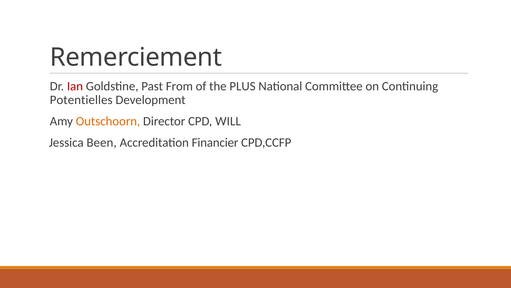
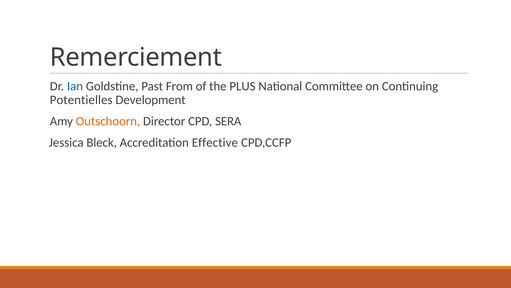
Ian colour: red -> blue
WILL: WILL -> SERA
Been: Been -> Bleck
Financier: Financier -> Effective
